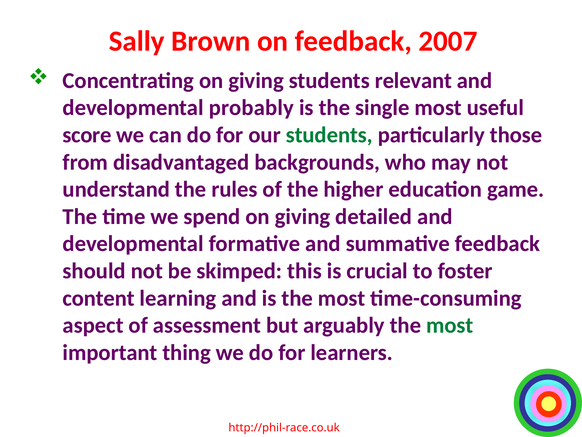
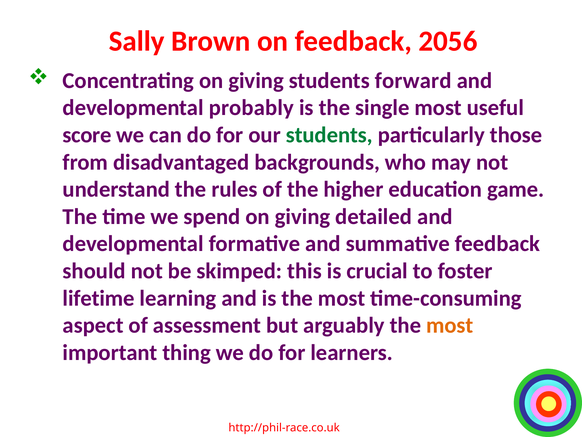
2007: 2007 -> 2056
relevant: relevant -> forward
content: content -> lifetime
most at (450, 325) colour: green -> orange
